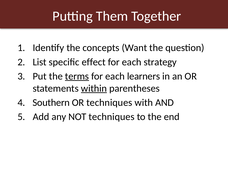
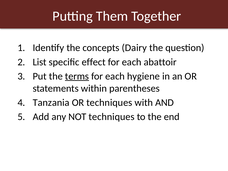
Want: Want -> Dairy
strategy: strategy -> abattoir
learners: learners -> hygiene
within underline: present -> none
Southern: Southern -> Tanzania
